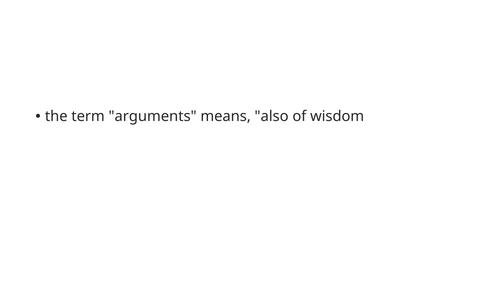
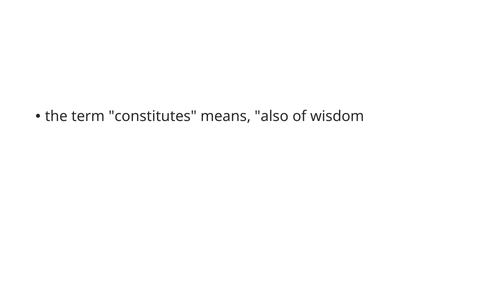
arguments: arguments -> constitutes
